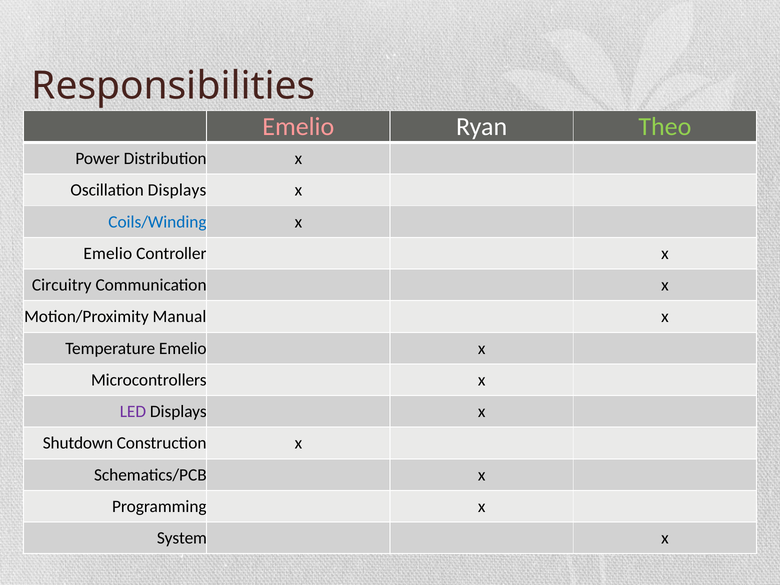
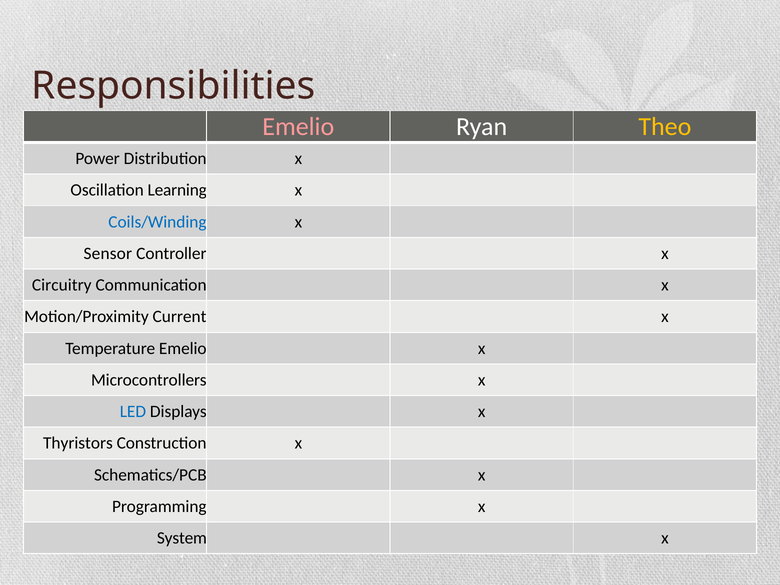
Theo colour: light green -> yellow
Oscillation Displays: Displays -> Learning
Emelio at (108, 253): Emelio -> Sensor
Manual: Manual -> Current
LED colour: purple -> blue
Shutdown: Shutdown -> Thyristors
